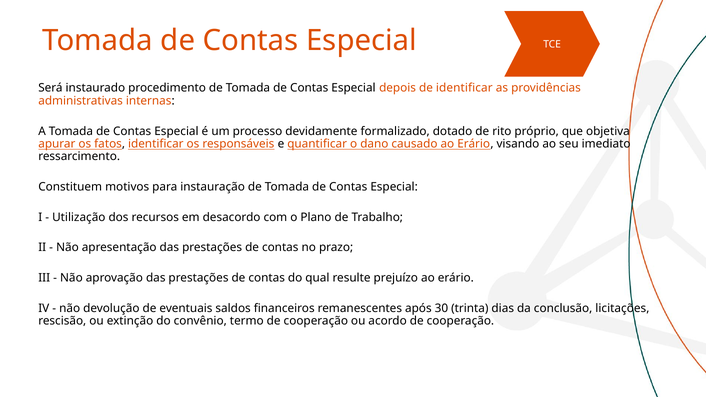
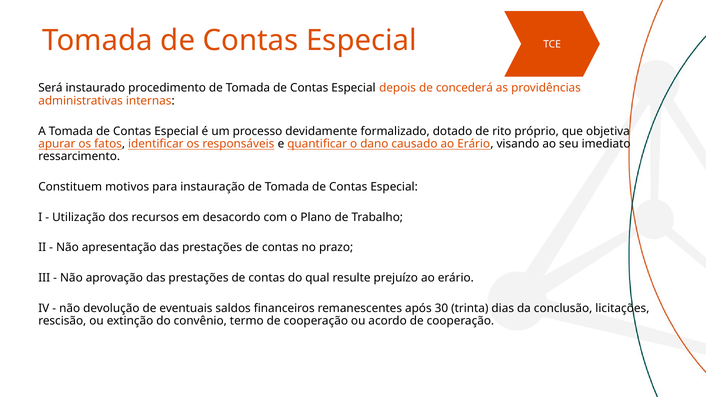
de identificar: identificar -> concederá
